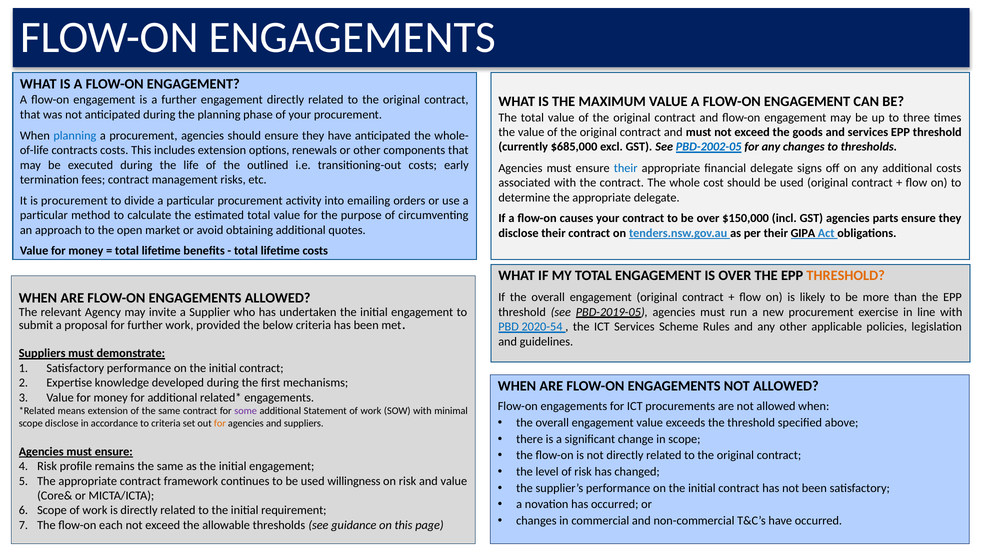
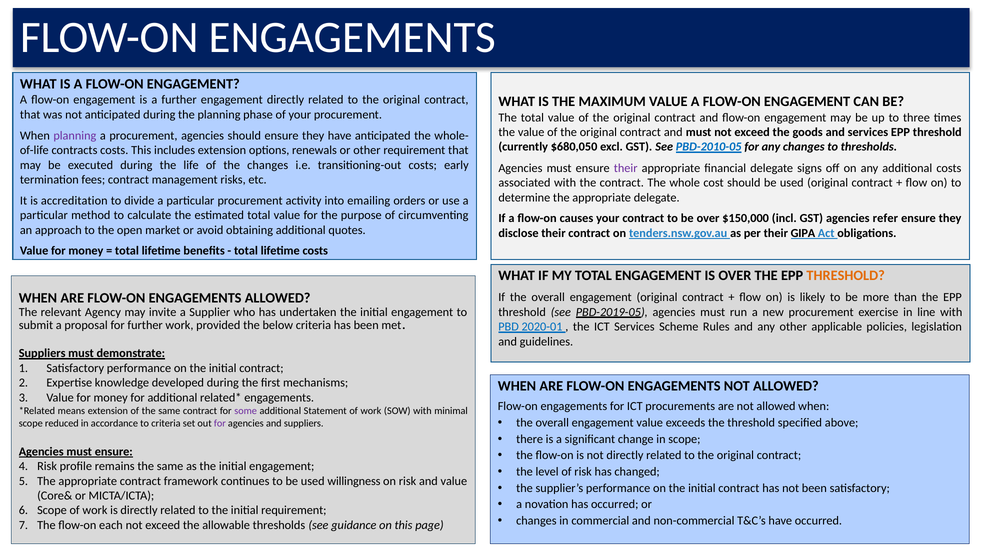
planning at (75, 135) colour: blue -> purple
$685,000: $685,000 -> $680,050
PBD-2002-05: PBD-2002-05 -> PBD-2010-05
other components: components -> requirement
the outlined: outlined -> changes
their at (626, 168) colour: blue -> purple
is procurement: procurement -> accreditation
parts: parts -> refer
2020-54: 2020-54 -> 2020-01
scope disclose: disclose -> reduced
for at (220, 423) colour: orange -> purple
